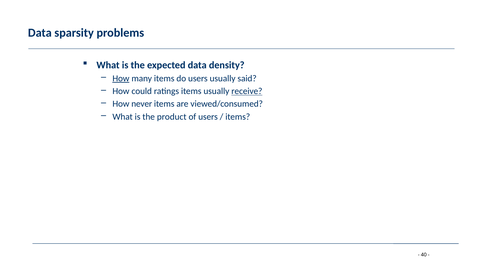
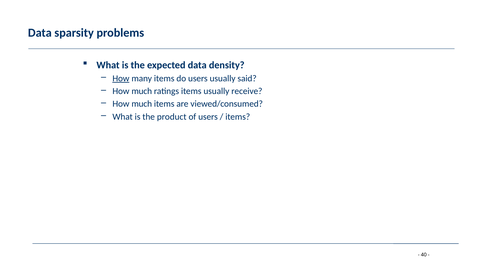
could at (142, 91): could -> much
receive underline: present -> none
never at (142, 104): never -> much
